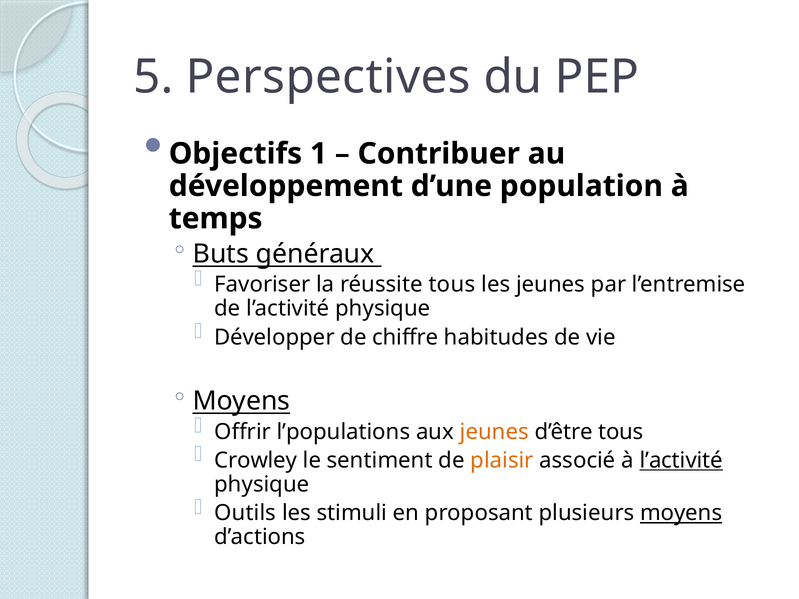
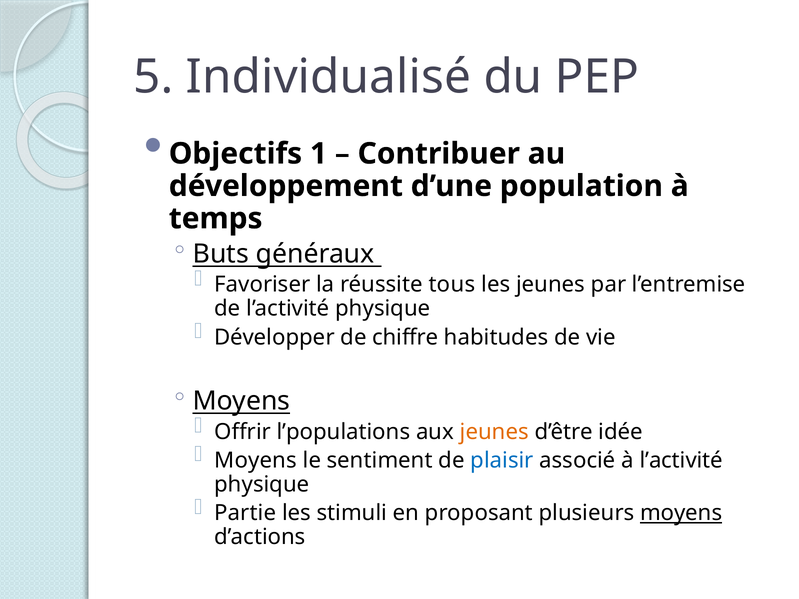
Perspectives: Perspectives -> Individualisé
d’être tous: tous -> idée
Crowley at (256, 461): Crowley -> Moyens
plaisir colour: orange -> blue
l’activité at (681, 461) underline: present -> none
Outils: Outils -> Partie
